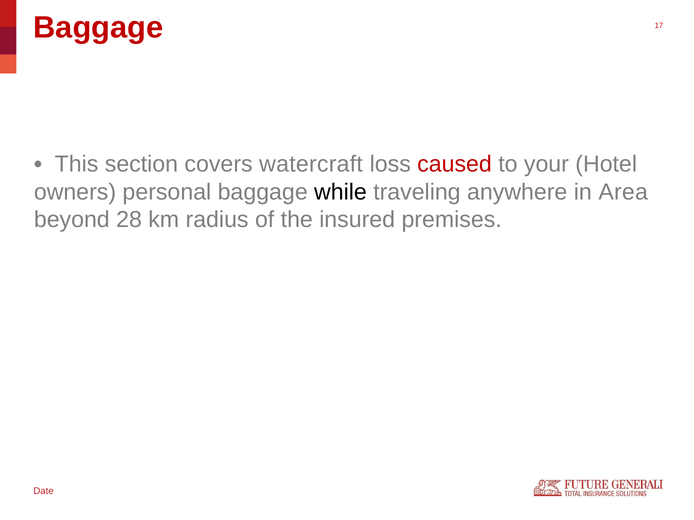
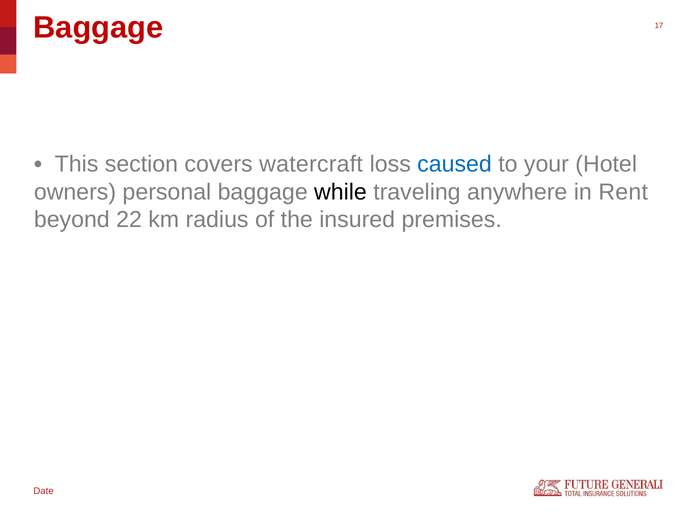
caused colour: red -> blue
Area: Area -> Rent
28: 28 -> 22
